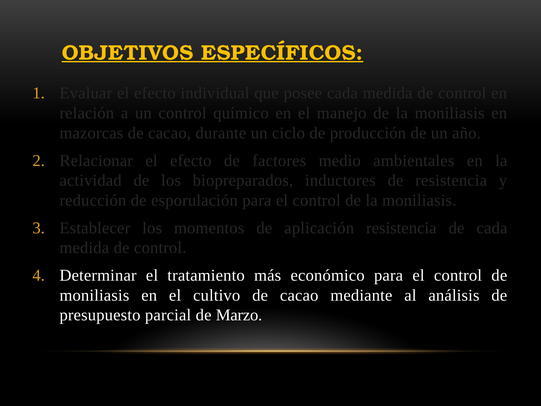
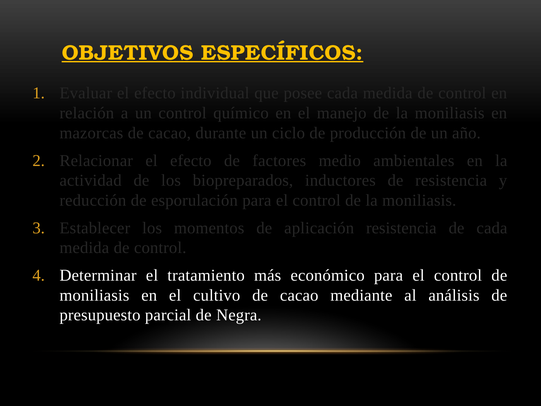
Marzo: Marzo -> Negra
